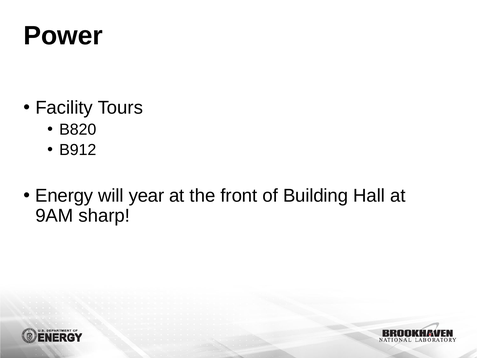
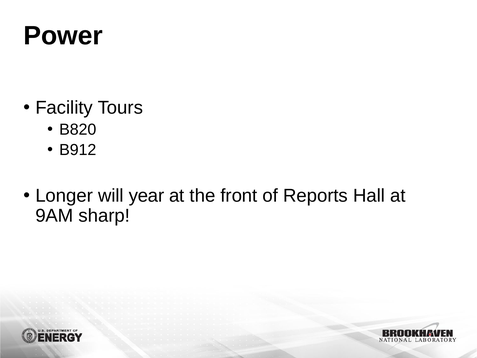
Energy: Energy -> Longer
Building: Building -> Reports
